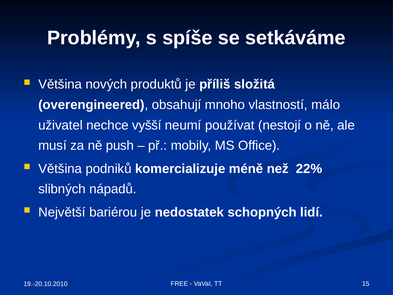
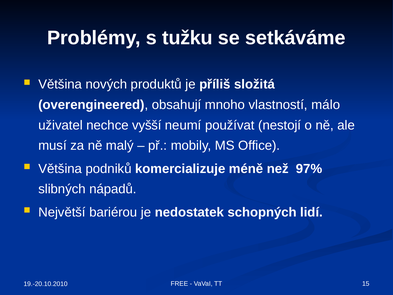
spíše: spíše -> tužku
push: push -> malý
22%: 22% -> 97%
